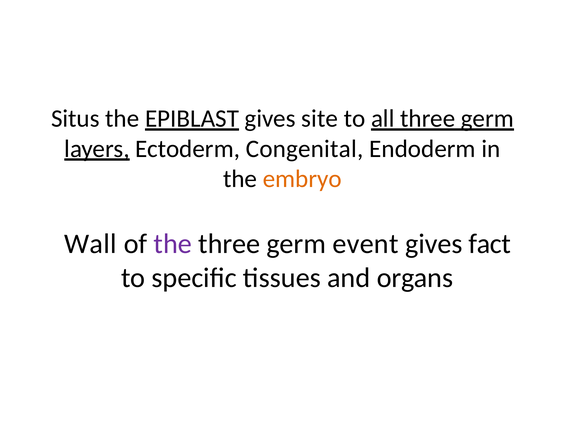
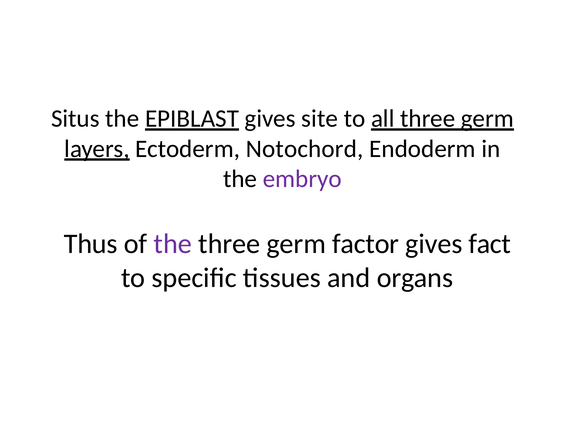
Congenital: Congenital -> Notochord
embryo colour: orange -> purple
Wall: Wall -> Thus
event: event -> factor
